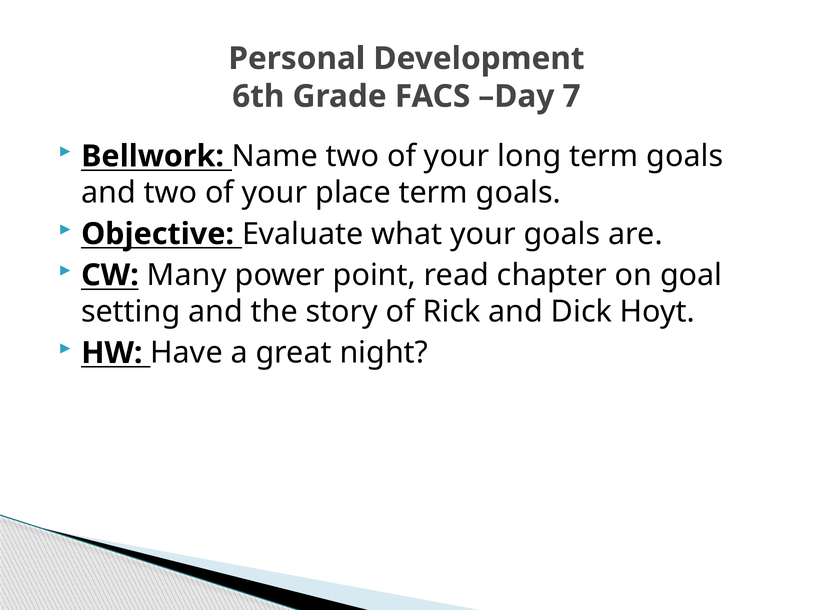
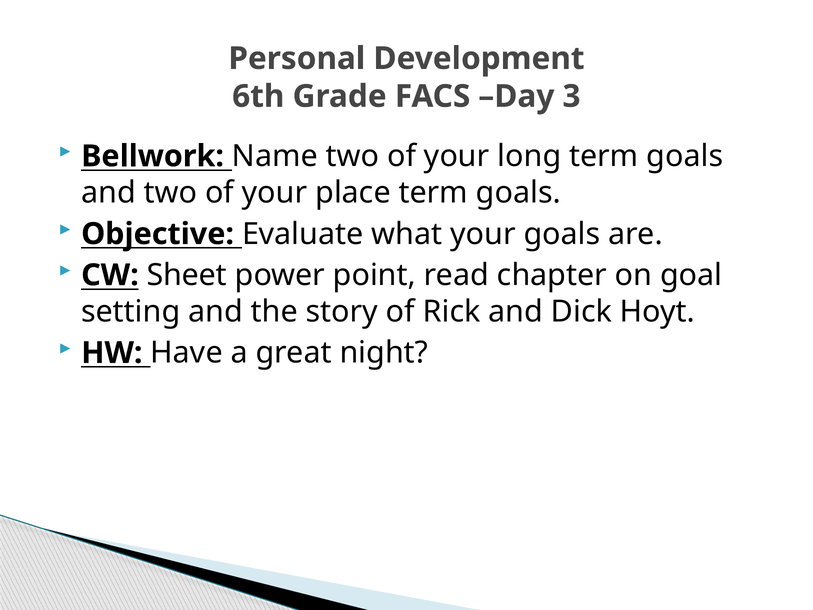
7: 7 -> 3
Many: Many -> Sheet
